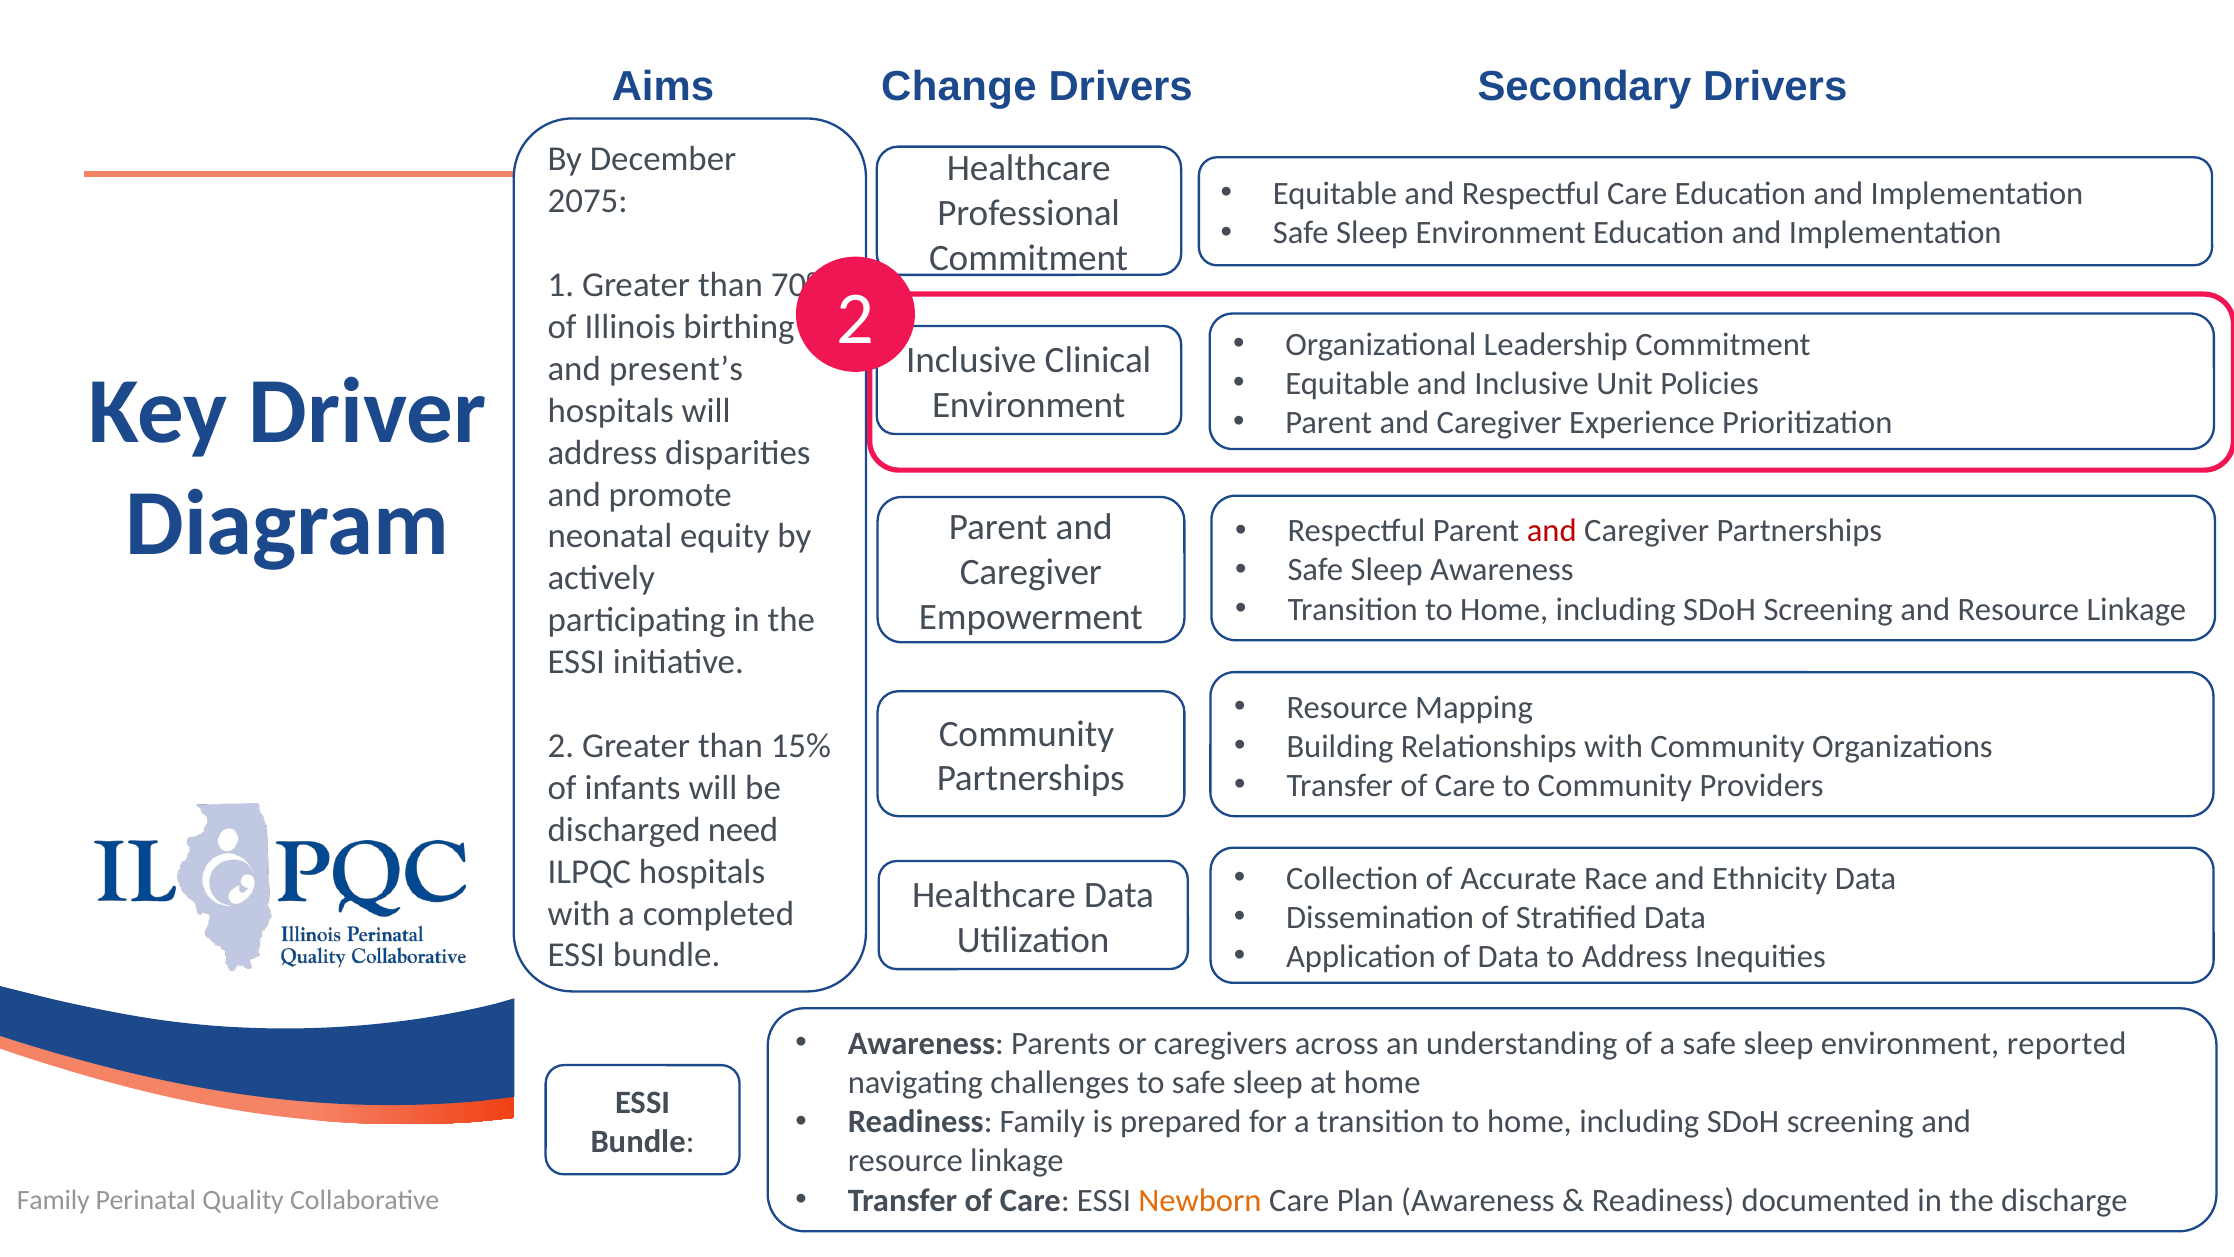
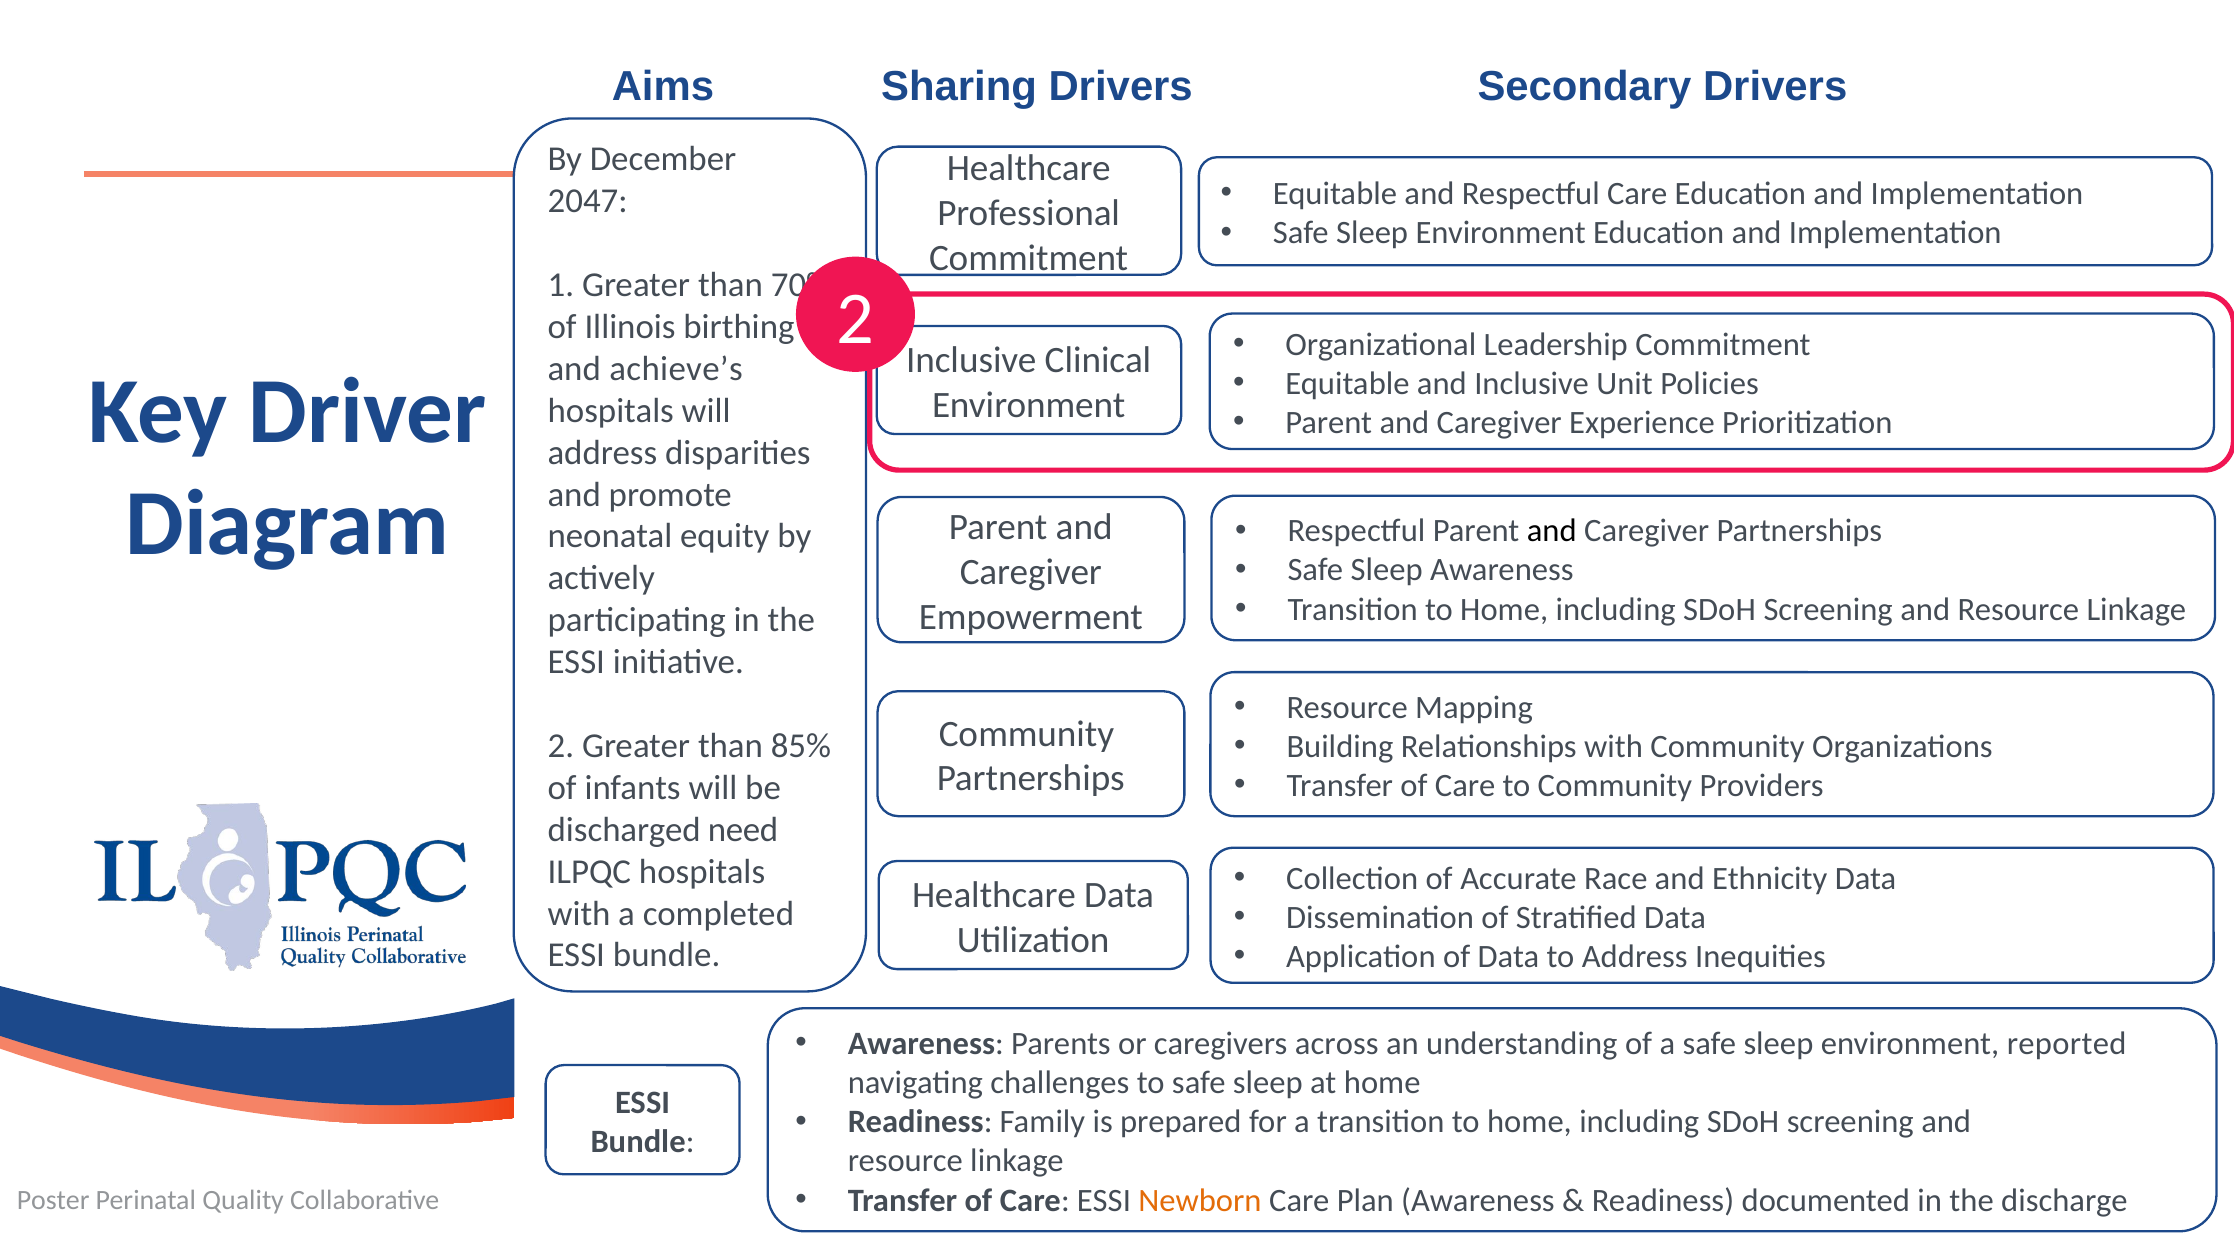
Change: Change -> Sharing
2075: 2075 -> 2047
present’s: present’s -> achieve’s
and at (1552, 531) colour: red -> black
15%: 15% -> 85%
Family at (53, 1200): Family -> Poster
